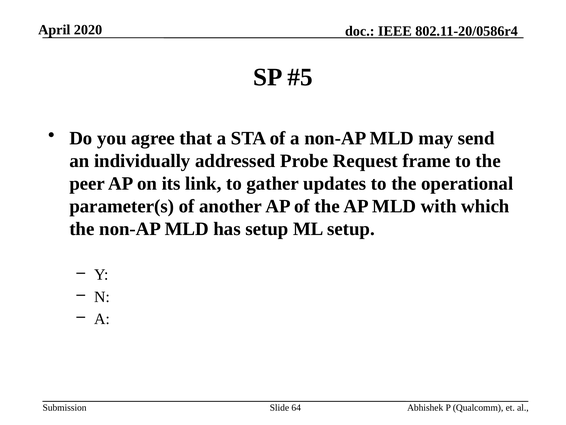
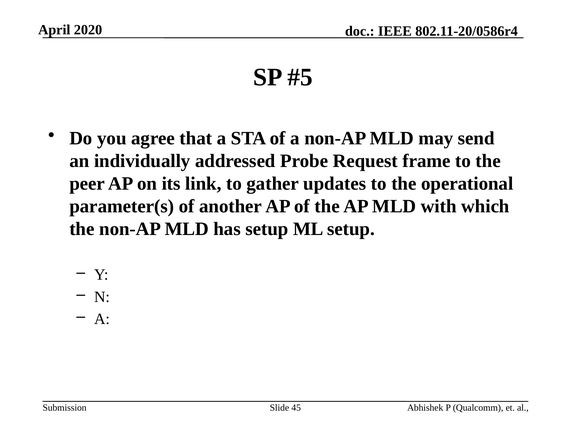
64: 64 -> 45
